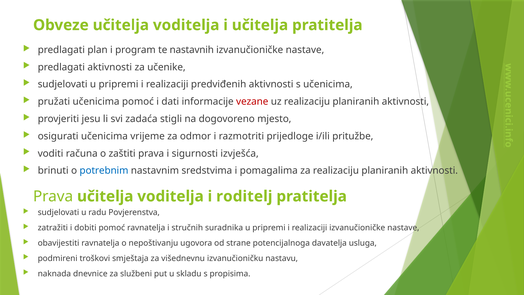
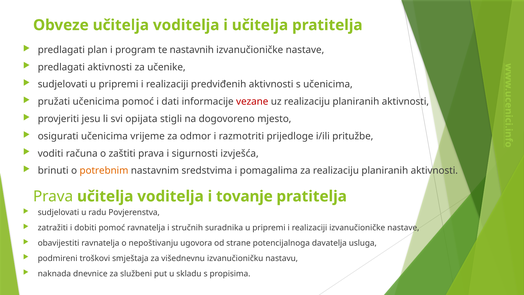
zadaća: zadaća -> opijata
potrebnim colour: blue -> orange
roditelj: roditelj -> tovanje
